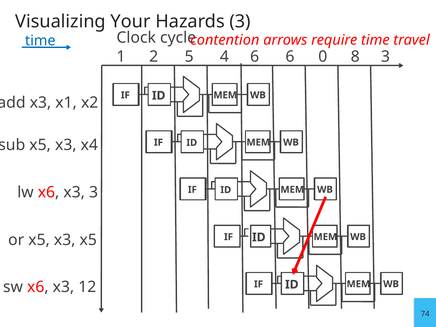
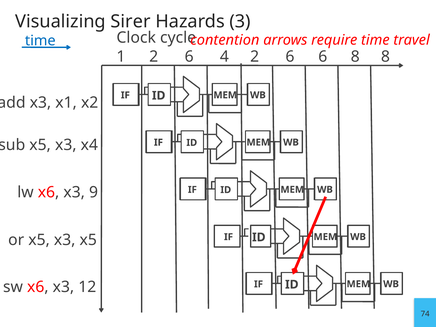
Your: Your -> Sirer
1 2 5: 5 -> 6
4 6: 6 -> 2
6 0: 0 -> 6
8 3: 3 -> 8
x3 3: 3 -> 9
